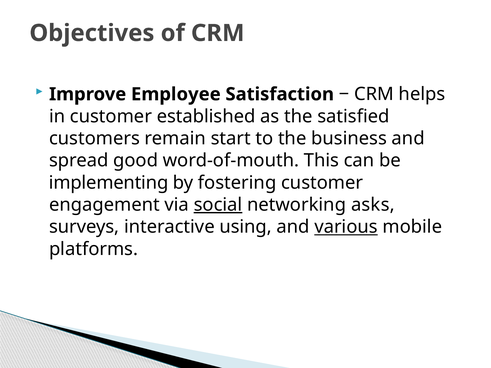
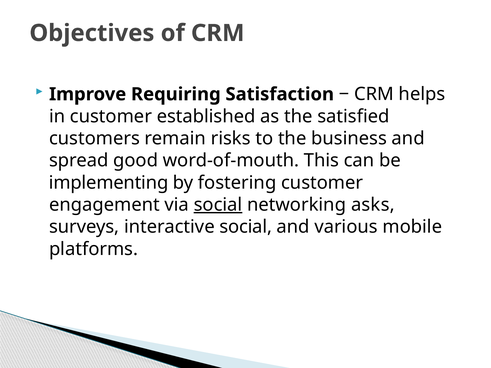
Employee: Employee -> Requiring
start: start -> risks
interactive using: using -> social
various underline: present -> none
